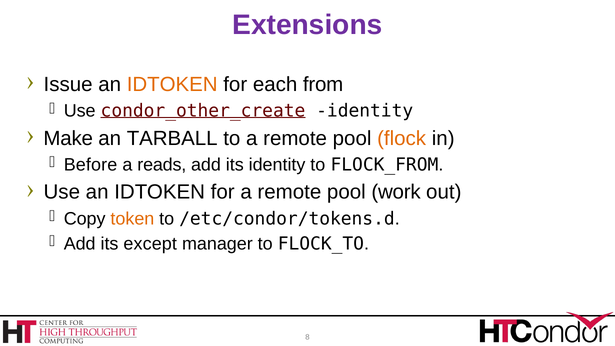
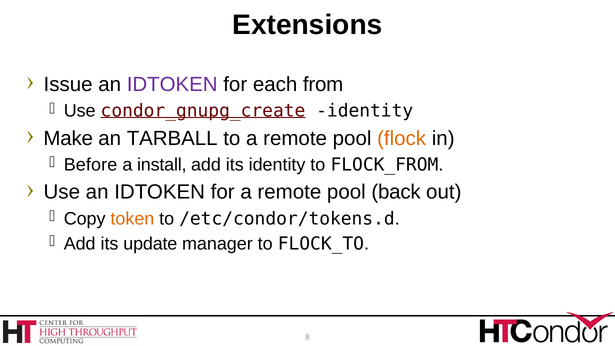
Extensions colour: purple -> black
IDTOKEN at (172, 84) colour: orange -> purple
condor_other_create: condor_other_create -> condor_gnupg_create
reads: reads -> install
work: work -> back
except: except -> update
